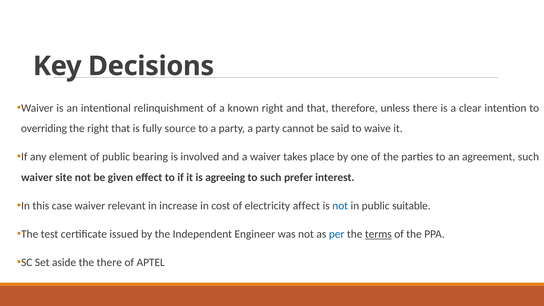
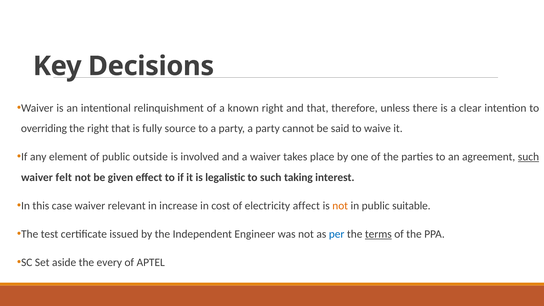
bearing: bearing -> outside
such at (528, 157) underline: none -> present
site: site -> felt
agreeing: agreeing -> legalistic
prefer: prefer -> taking
not at (340, 206) colour: blue -> orange
the there: there -> every
